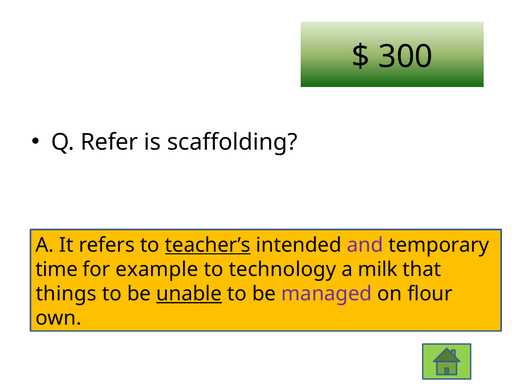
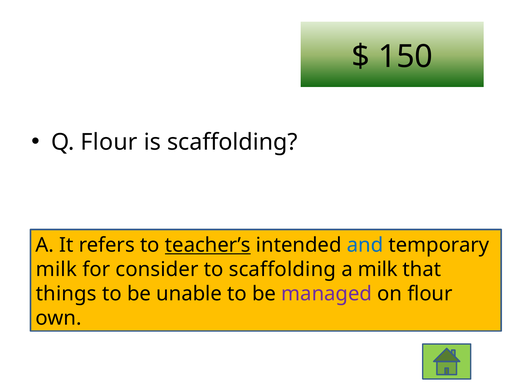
300: 300 -> 150
Q Refer: Refer -> Flour
and colour: purple -> blue
time at (57, 270): time -> milk
example: example -> consider
to technology: technology -> scaffolding
unable underline: present -> none
